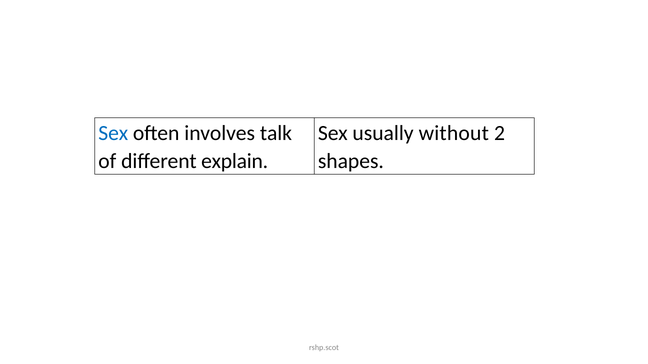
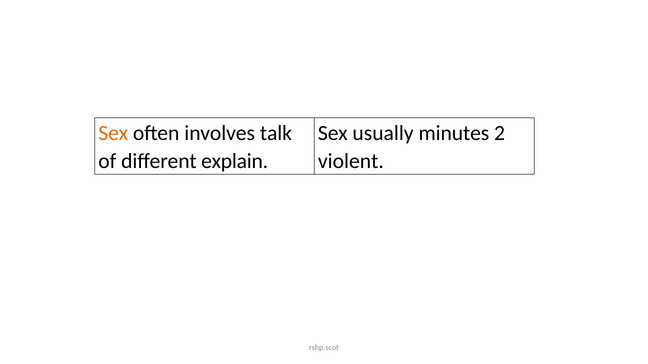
Sex at (113, 133) colour: blue -> orange
without: without -> minutes
shapes: shapes -> violent
